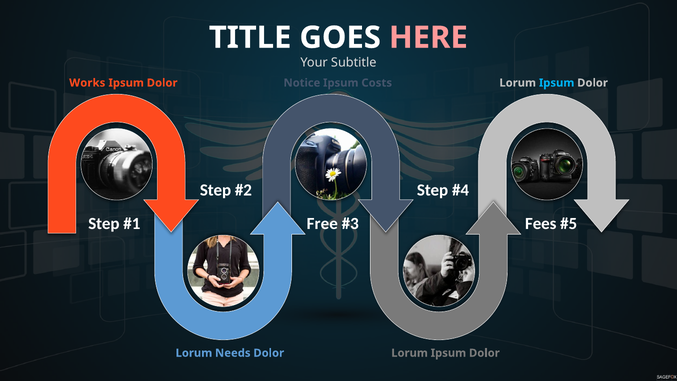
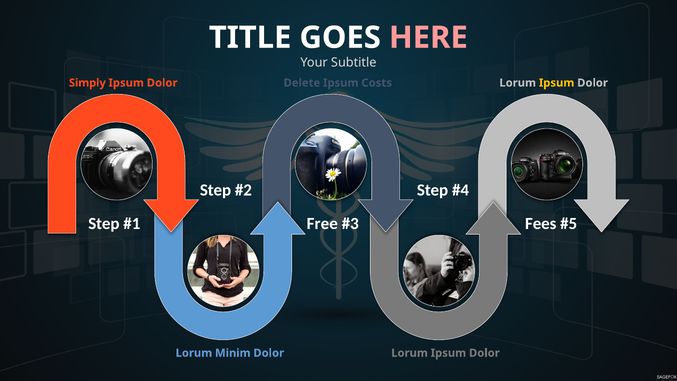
Works: Works -> Simply
Notice: Notice -> Delete
Ipsum at (557, 83) colour: light blue -> yellow
Needs: Needs -> Minim
